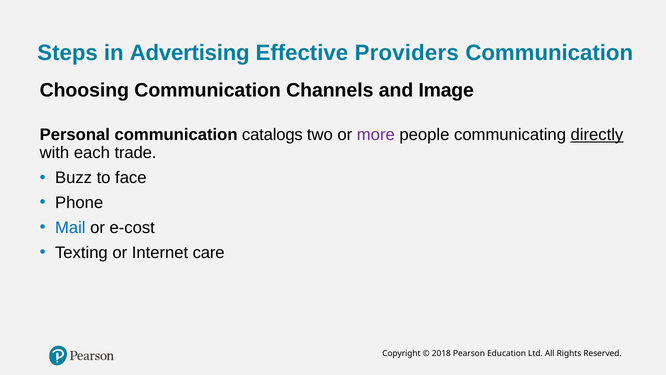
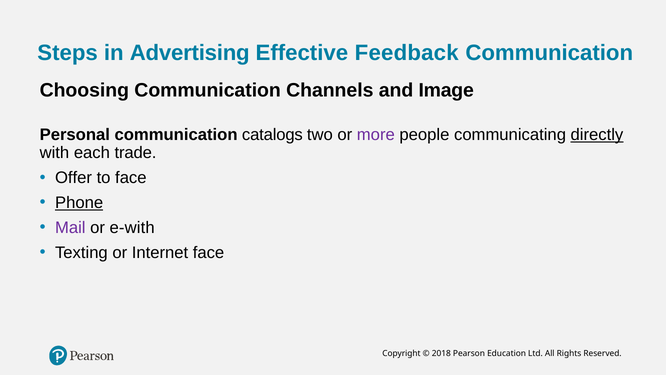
Providers: Providers -> Feedback
Buzz: Buzz -> Offer
Phone underline: none -> present
Mail colour: blue -> purple
e-cost: e-cost -> e-with
Internet care: care -> face
